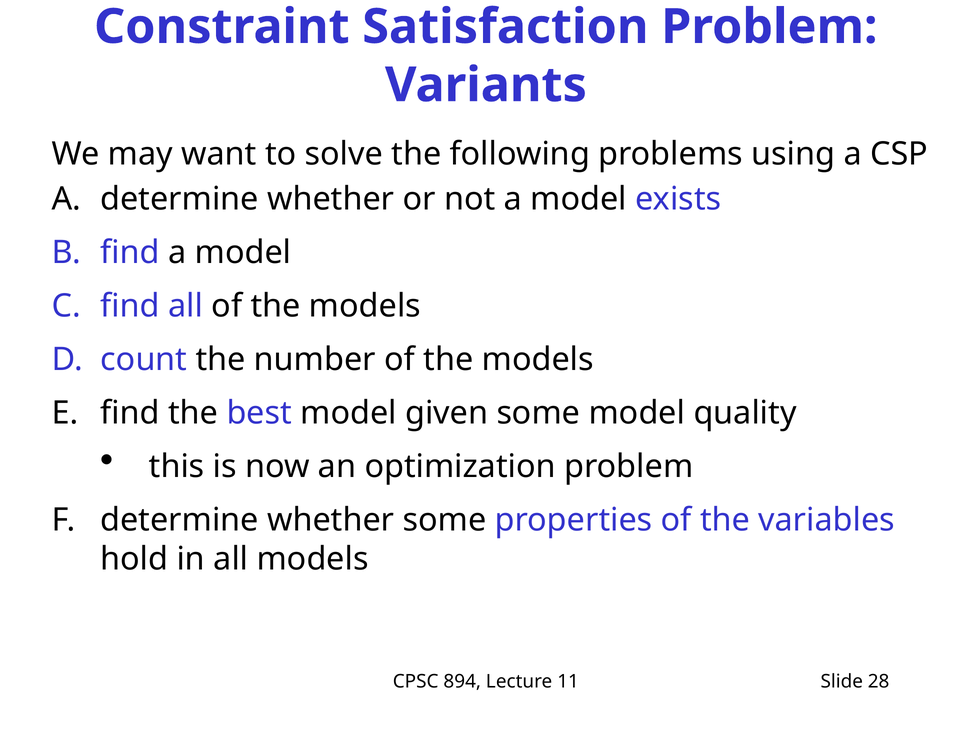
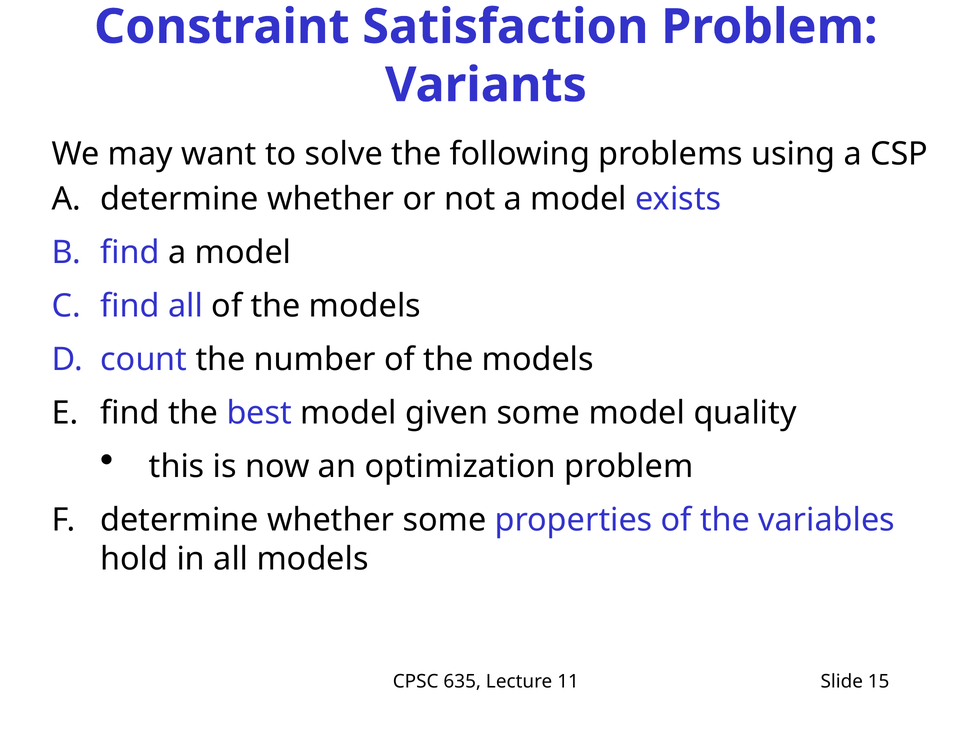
894: 894 -> 635
28: 28 -> 15
